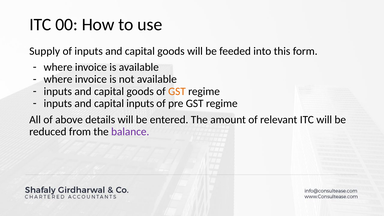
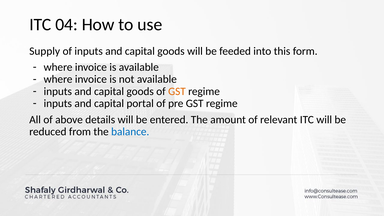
00: 00 -> 04
capital inputs: inputs -> portal
balance colour: purple -> blue
